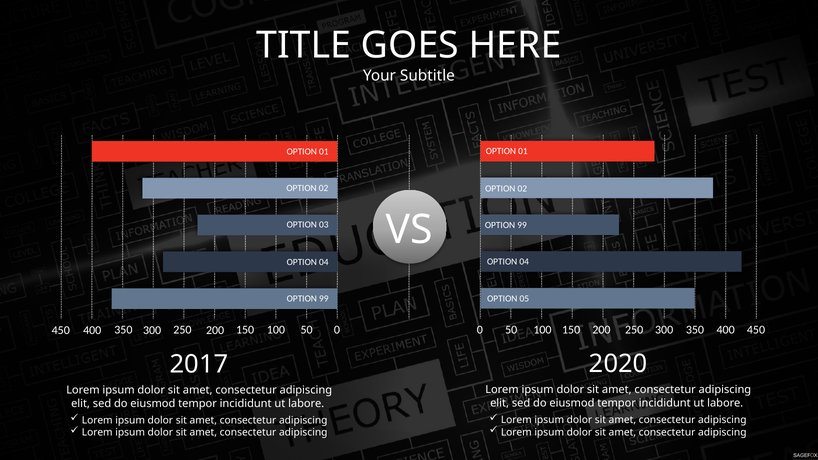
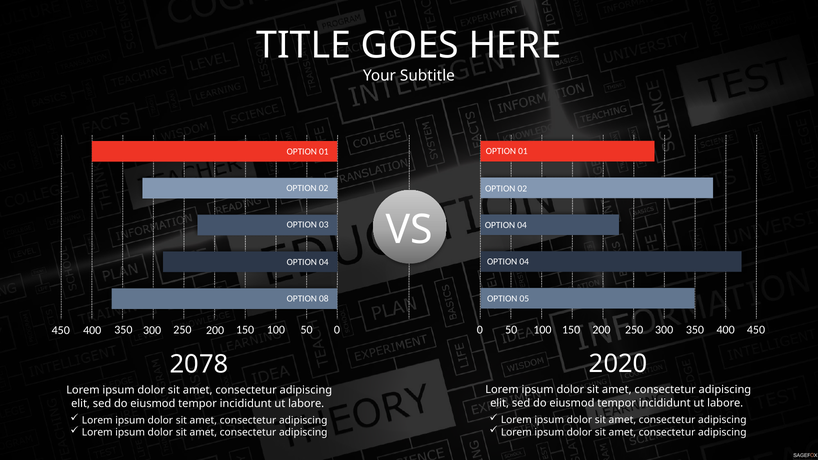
99 at (522, 225): 99 -> 04
99 at (324, 299): 99 -> 08
2017: 2017 -> 2078
